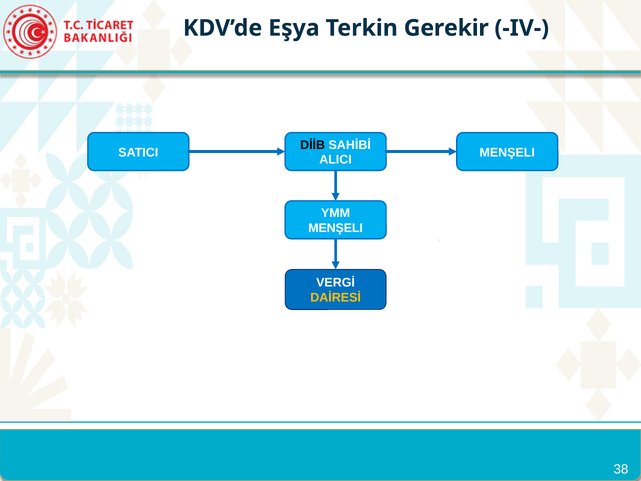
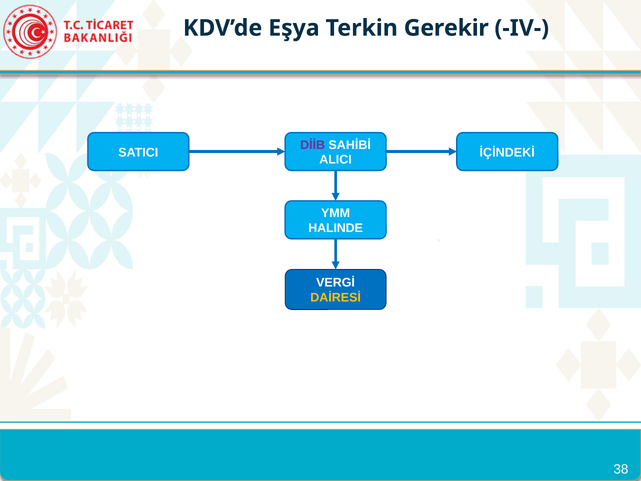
DİİB colour: black -> purple
MENŞELI at (507, 152): MENŞELI -> İÇİNDEKİ
MENŞELI at (336, 228): MENŞELI -> HALINDE
